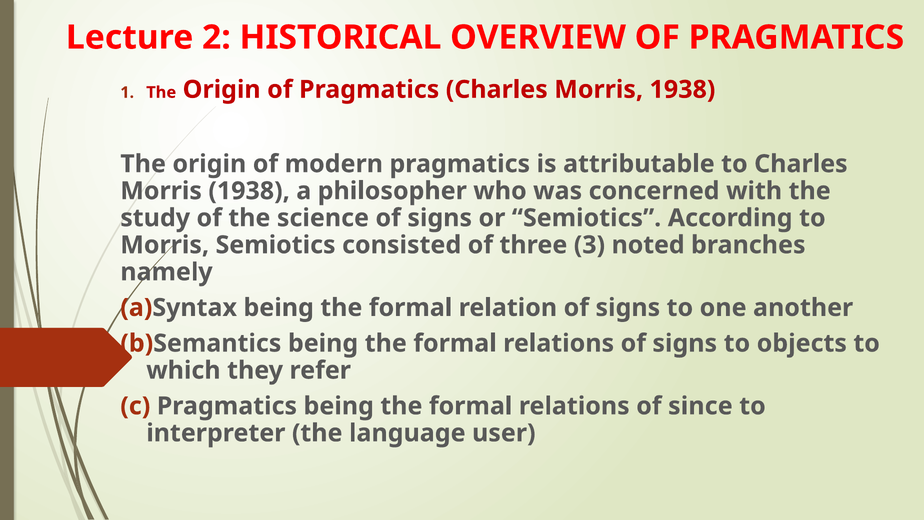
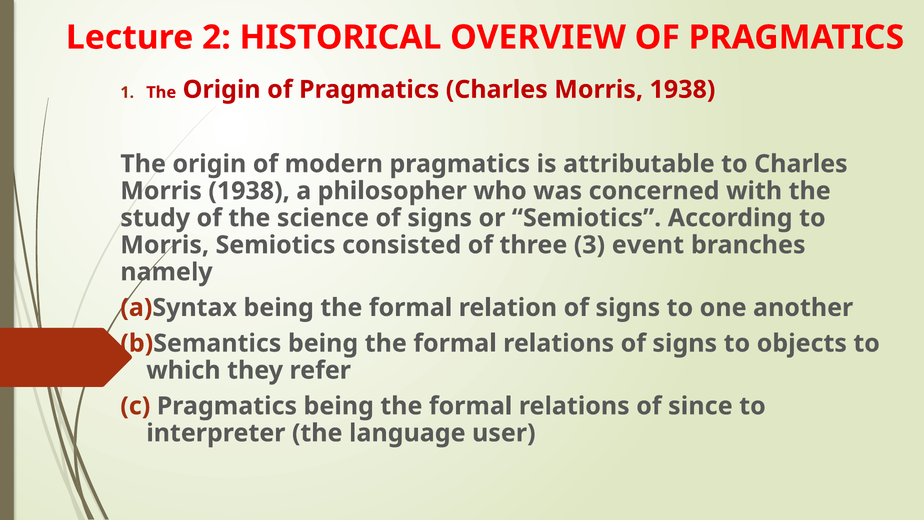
noted: noted -> event
